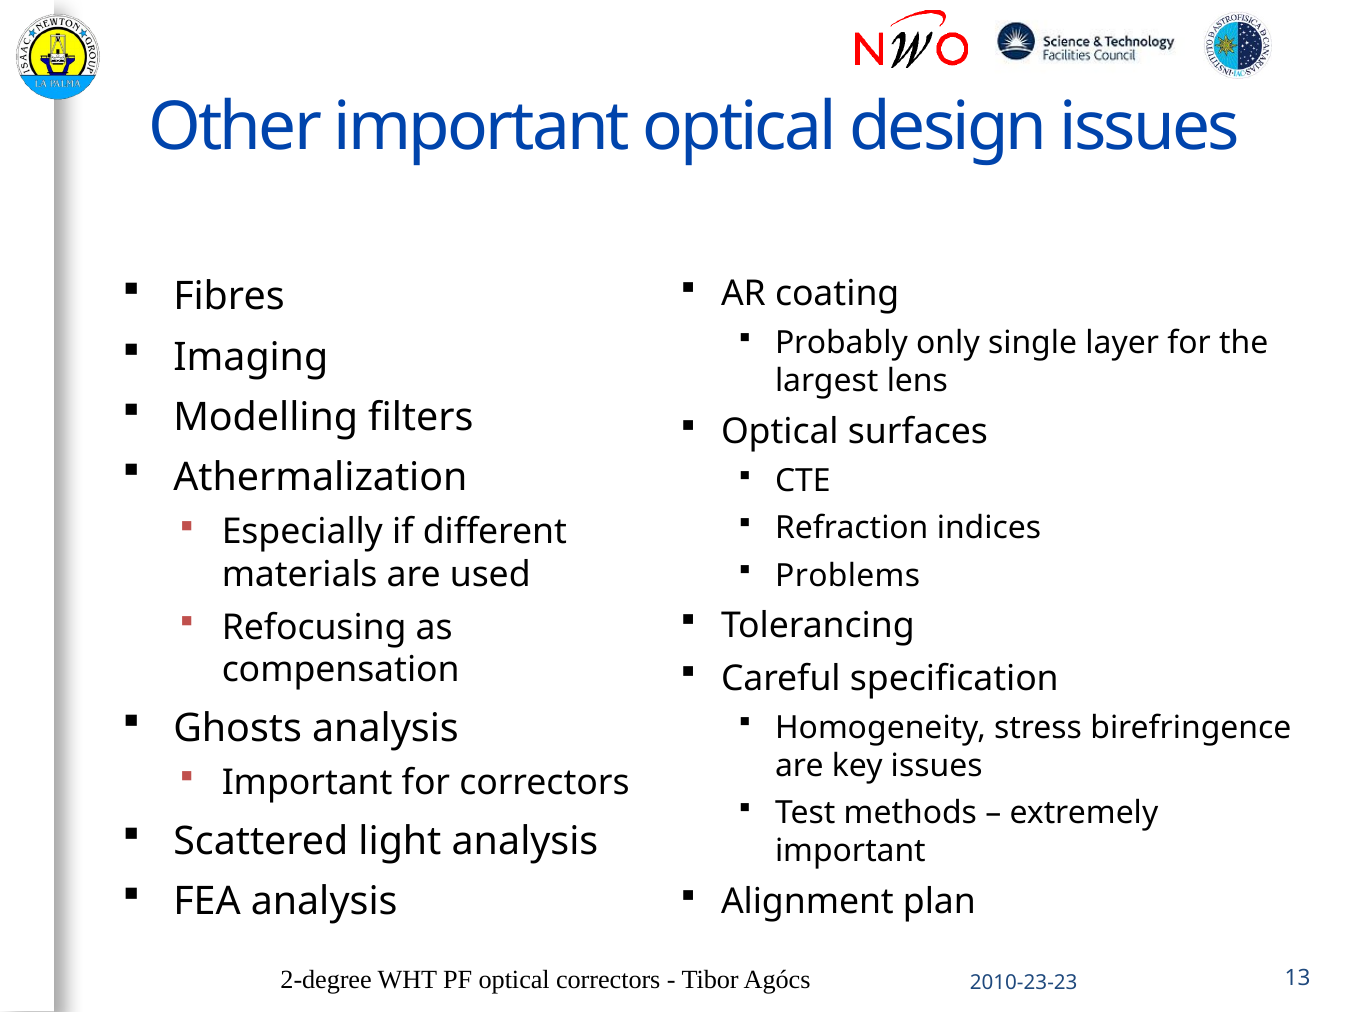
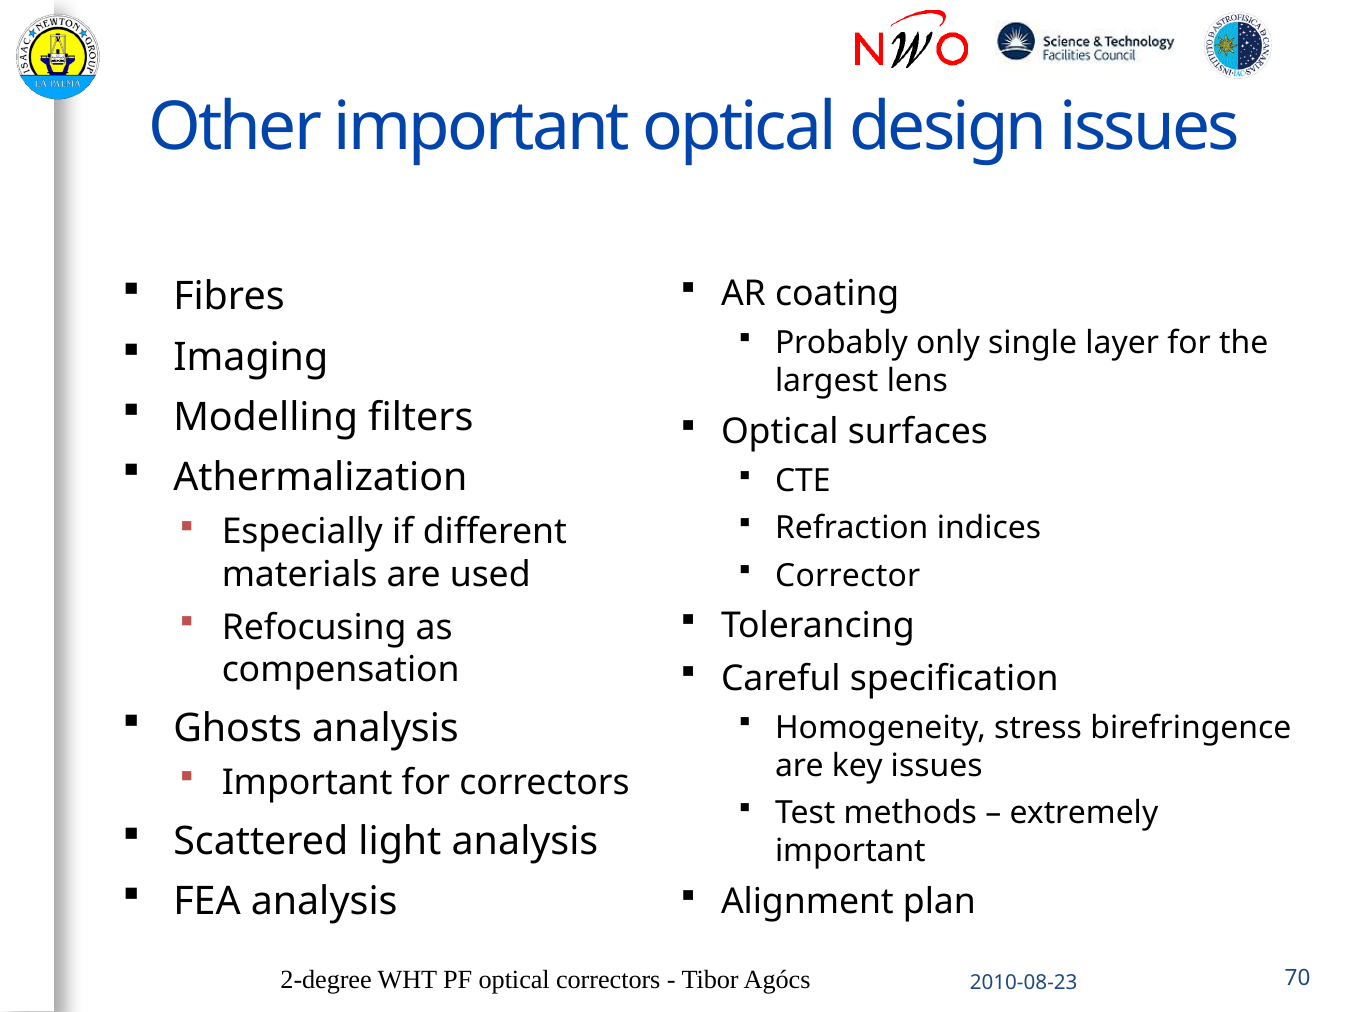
Problems: Problems -> Corrector
13: 13 -> 70
2010-23-23: 2010-23-23 -> 2010-08-23
